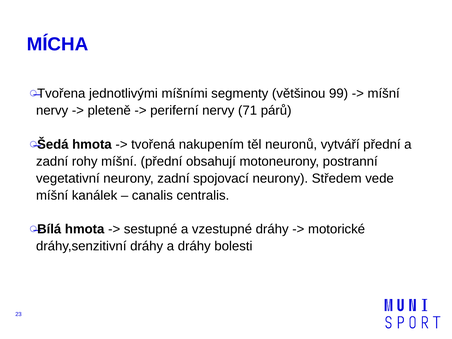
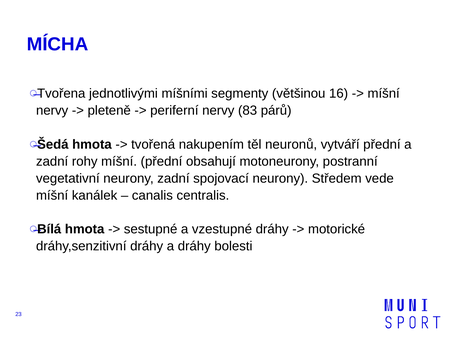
99: 99 -> 16
71: 71 -> 83
